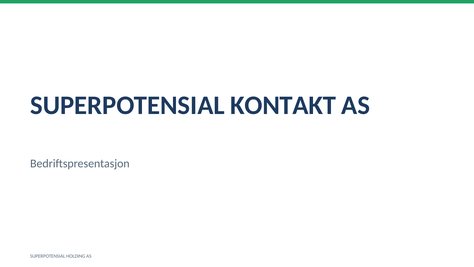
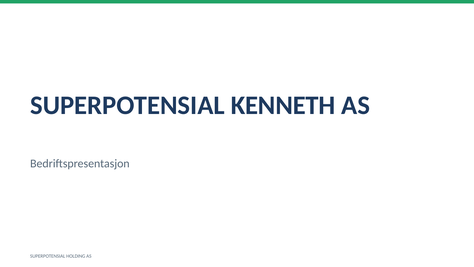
KONTAKT: KONTAKT -> KENNETH
